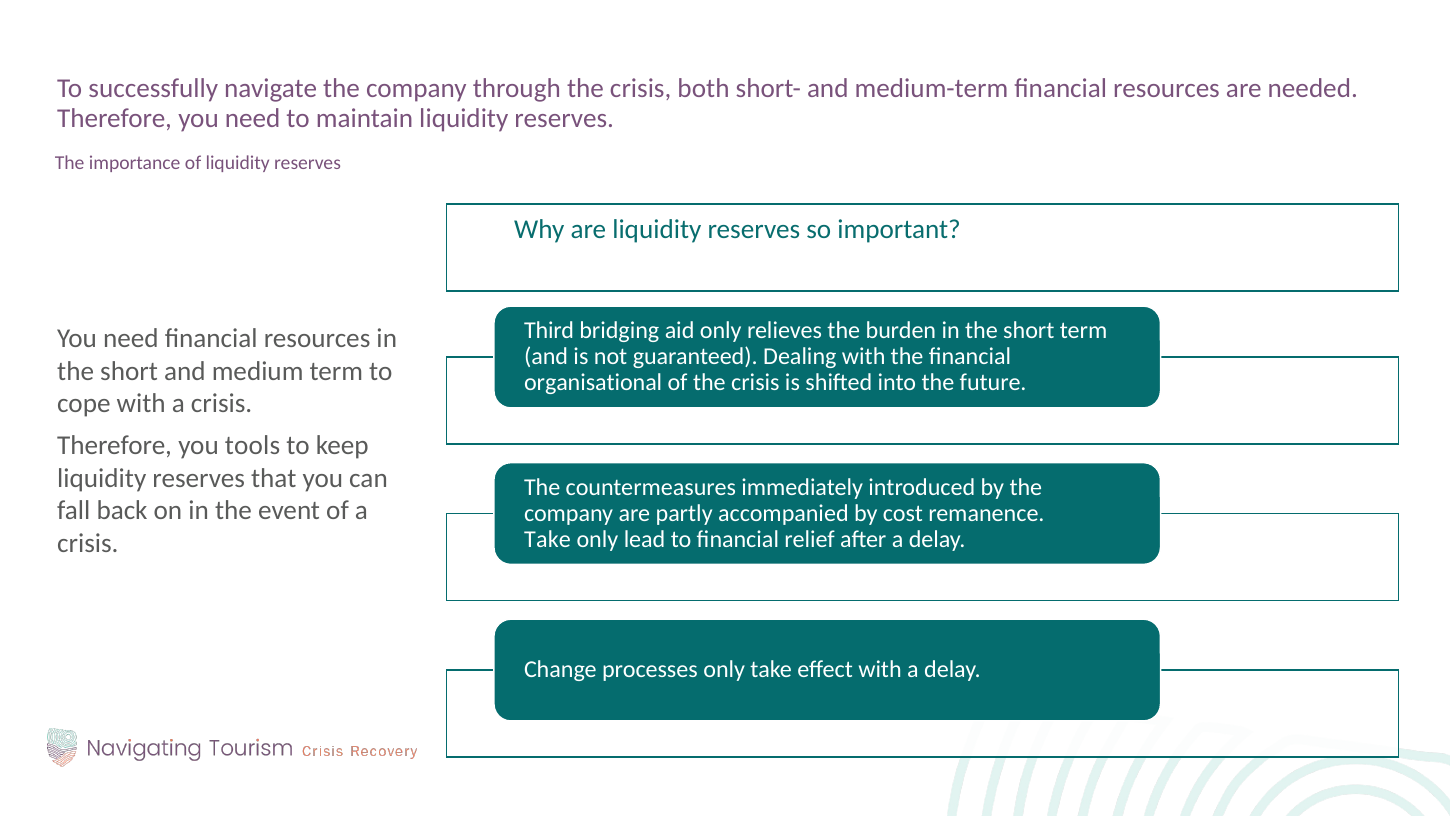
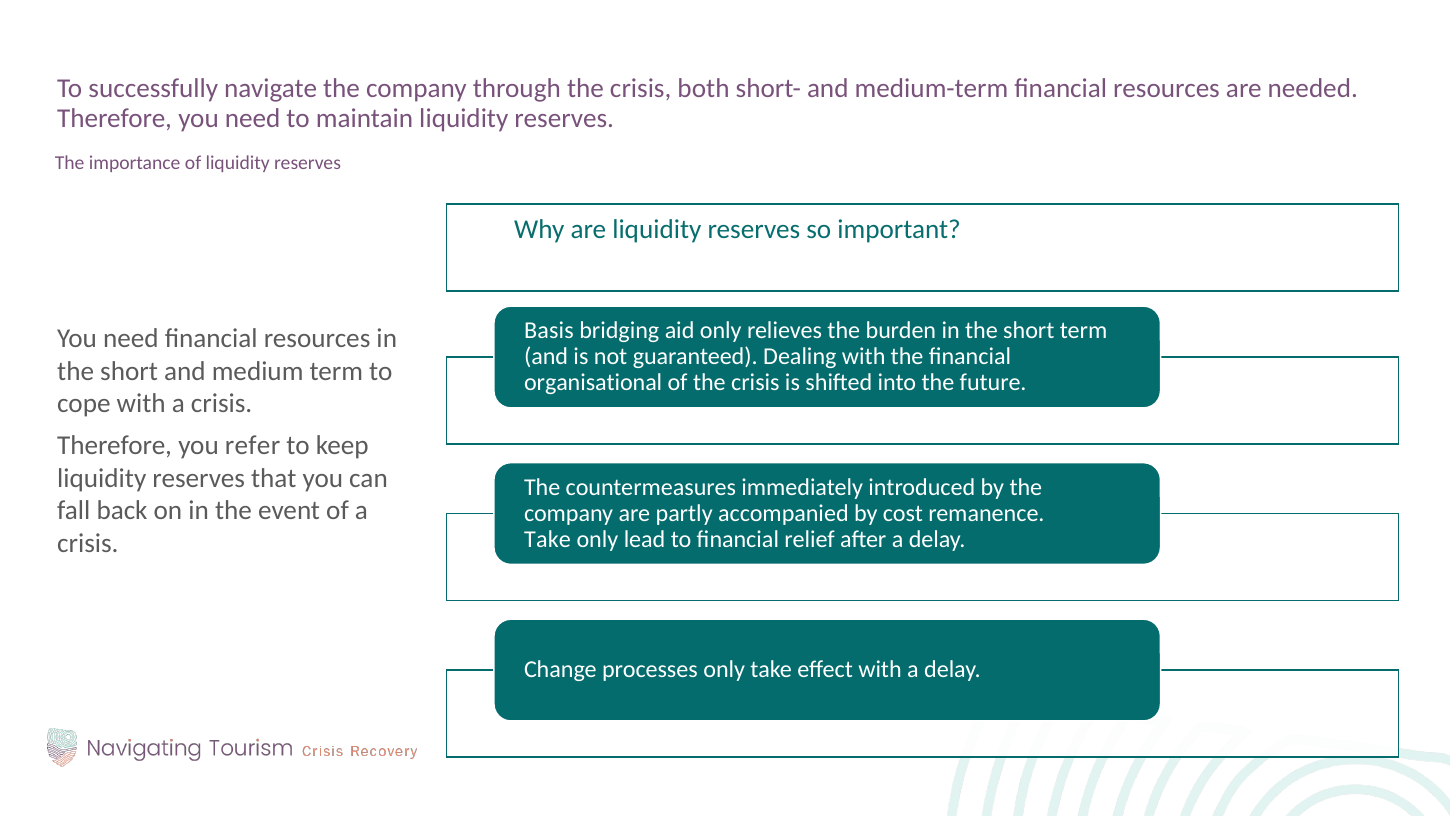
Third: Third -> Basis
tools: tools -> refer
